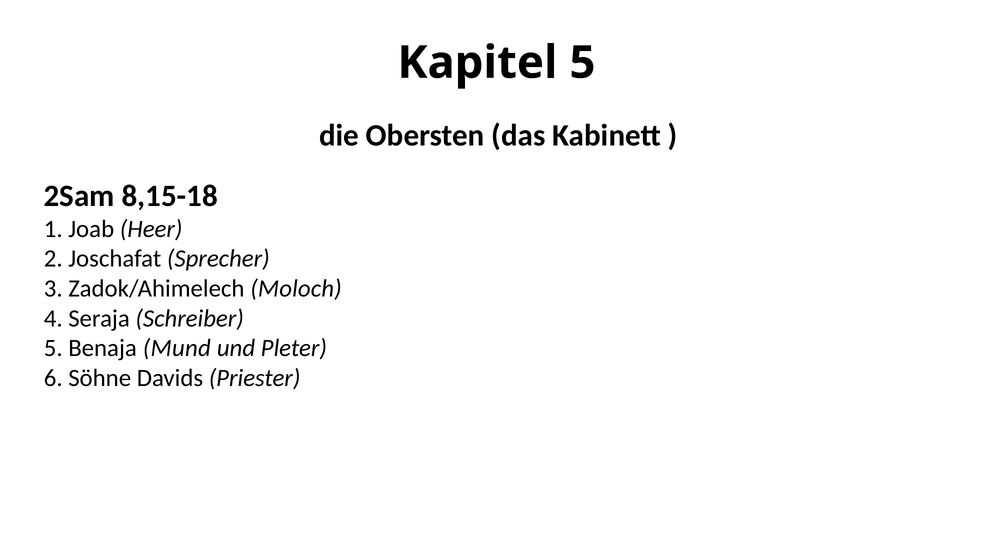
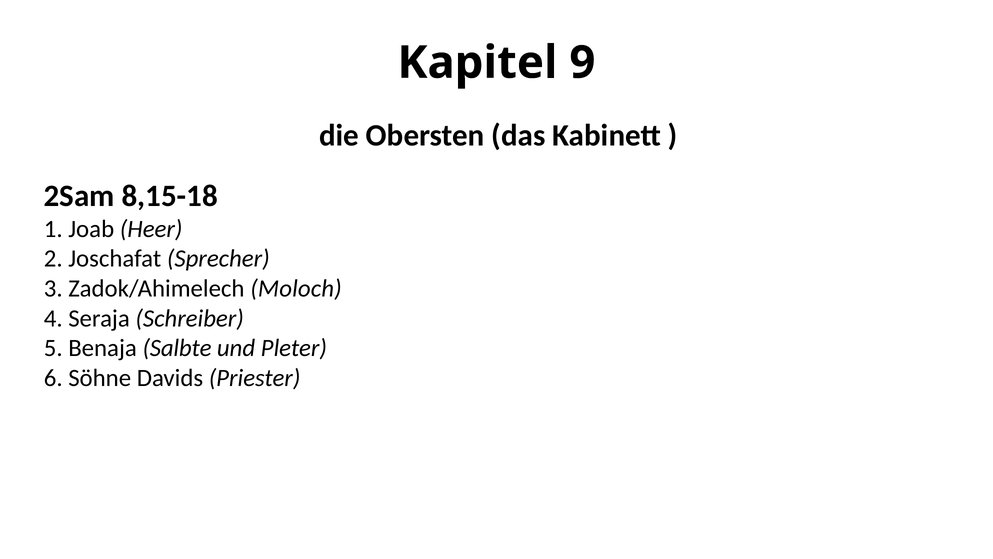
Kapitel 5: 5 -> 9
Mund: Mund -> Salbte
